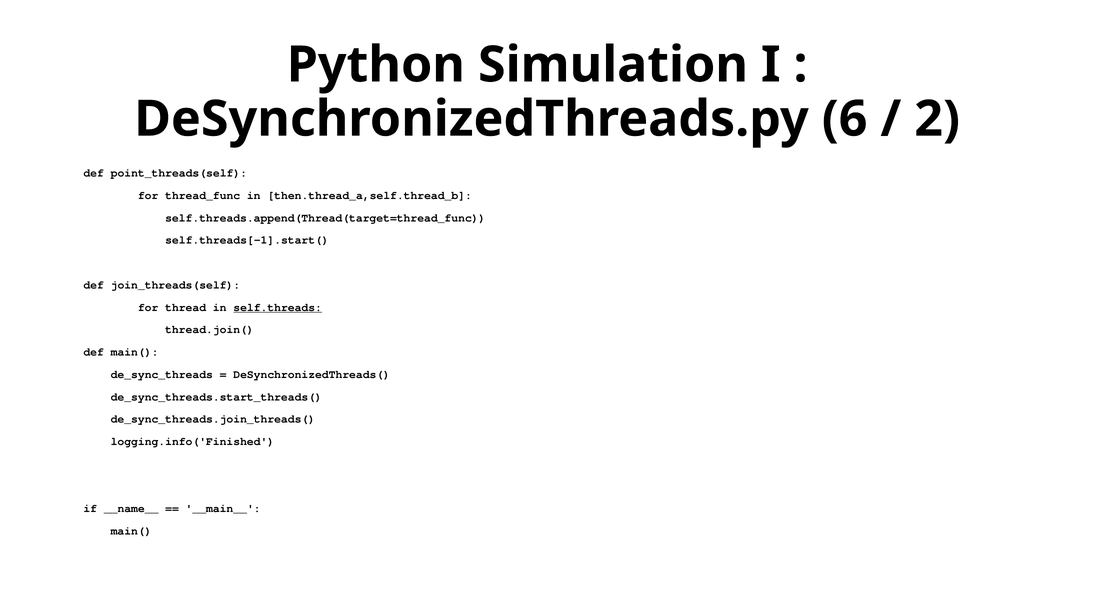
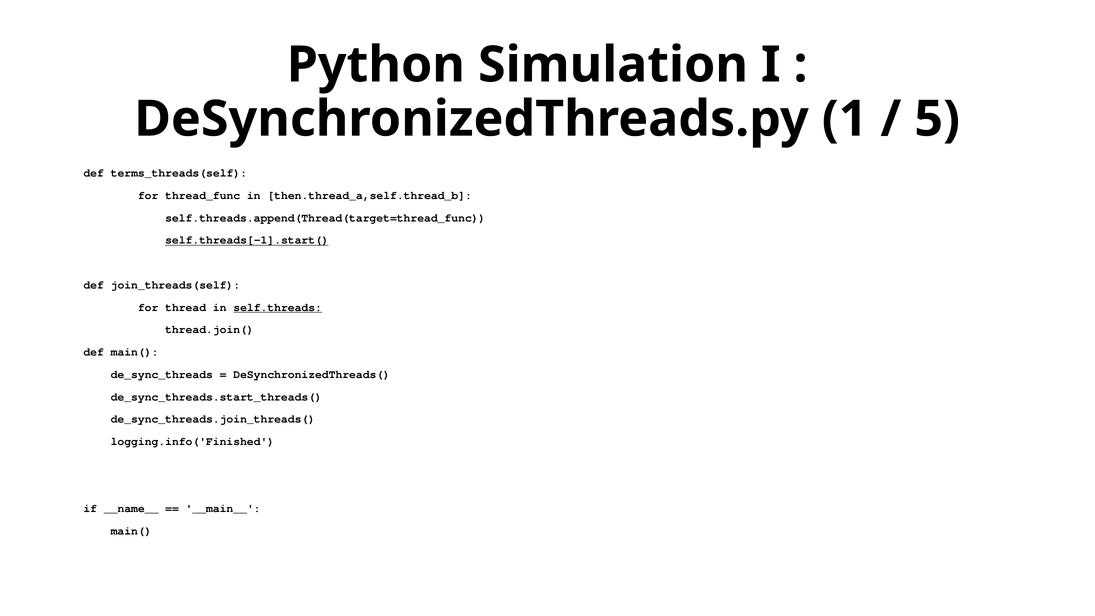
6: 6 -> 1
2: 2 -> 5
point_threads(self: point_threads(self -> terms_threads(self
self.threads[-1].start( underline: none -> present
